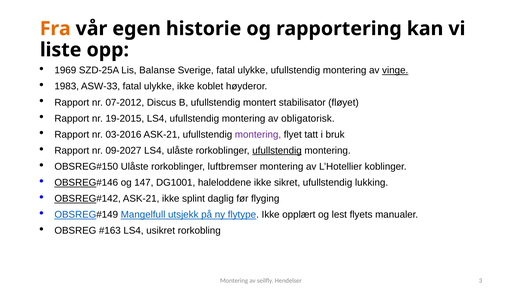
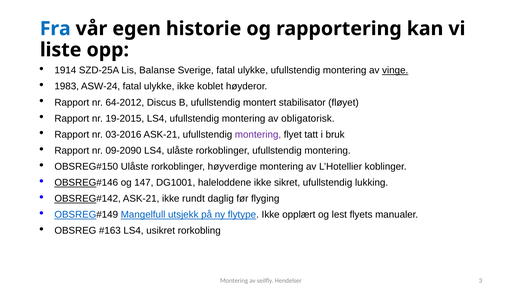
Fra colour: orange -> blue
1969: 1969 -> 1914
ASW-33: ASW-33 -> ASW-24
07-2012: 07-2012 -> 64-2012
09-2027: 09-2027 -> 09-2090
ufullstendig at (277, 150) underline: present -> none
luftbremser: luftbremser -> høyverdige
splint: splint -> rundt
